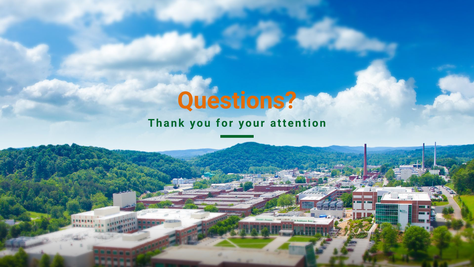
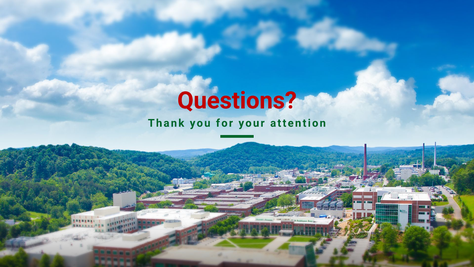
Questions colour: orange -> red
